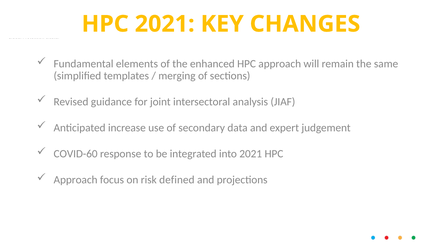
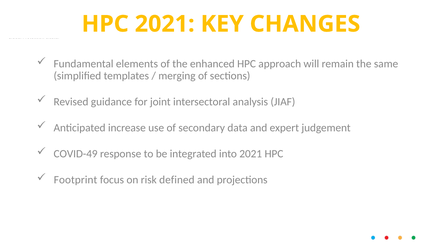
COVID-60: COVID-60 -> COVID-49
Approach at (76, 180): Approach -> Footprint
